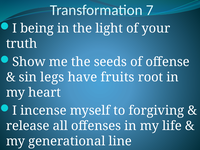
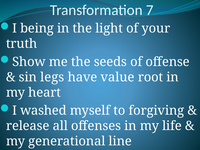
fruits: fruits -> value
incense: incense -> washed
